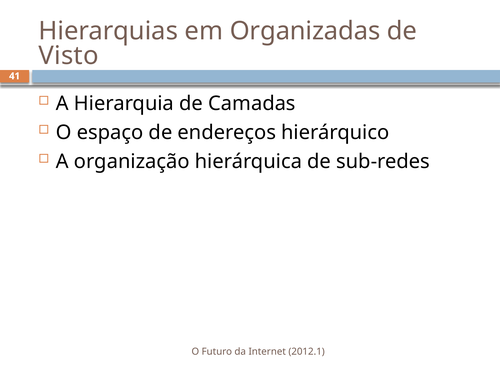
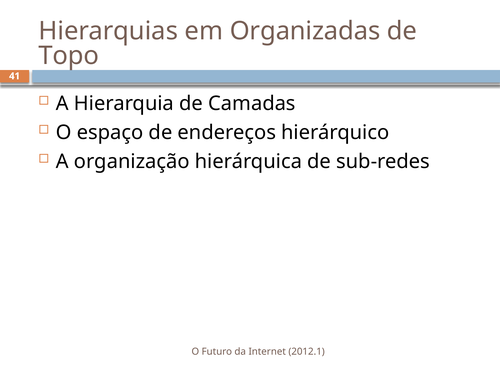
Visto: Visto -> Topo
